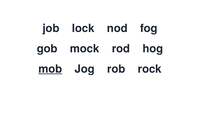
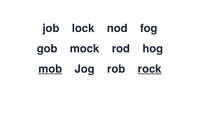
rock underline: none -> present
